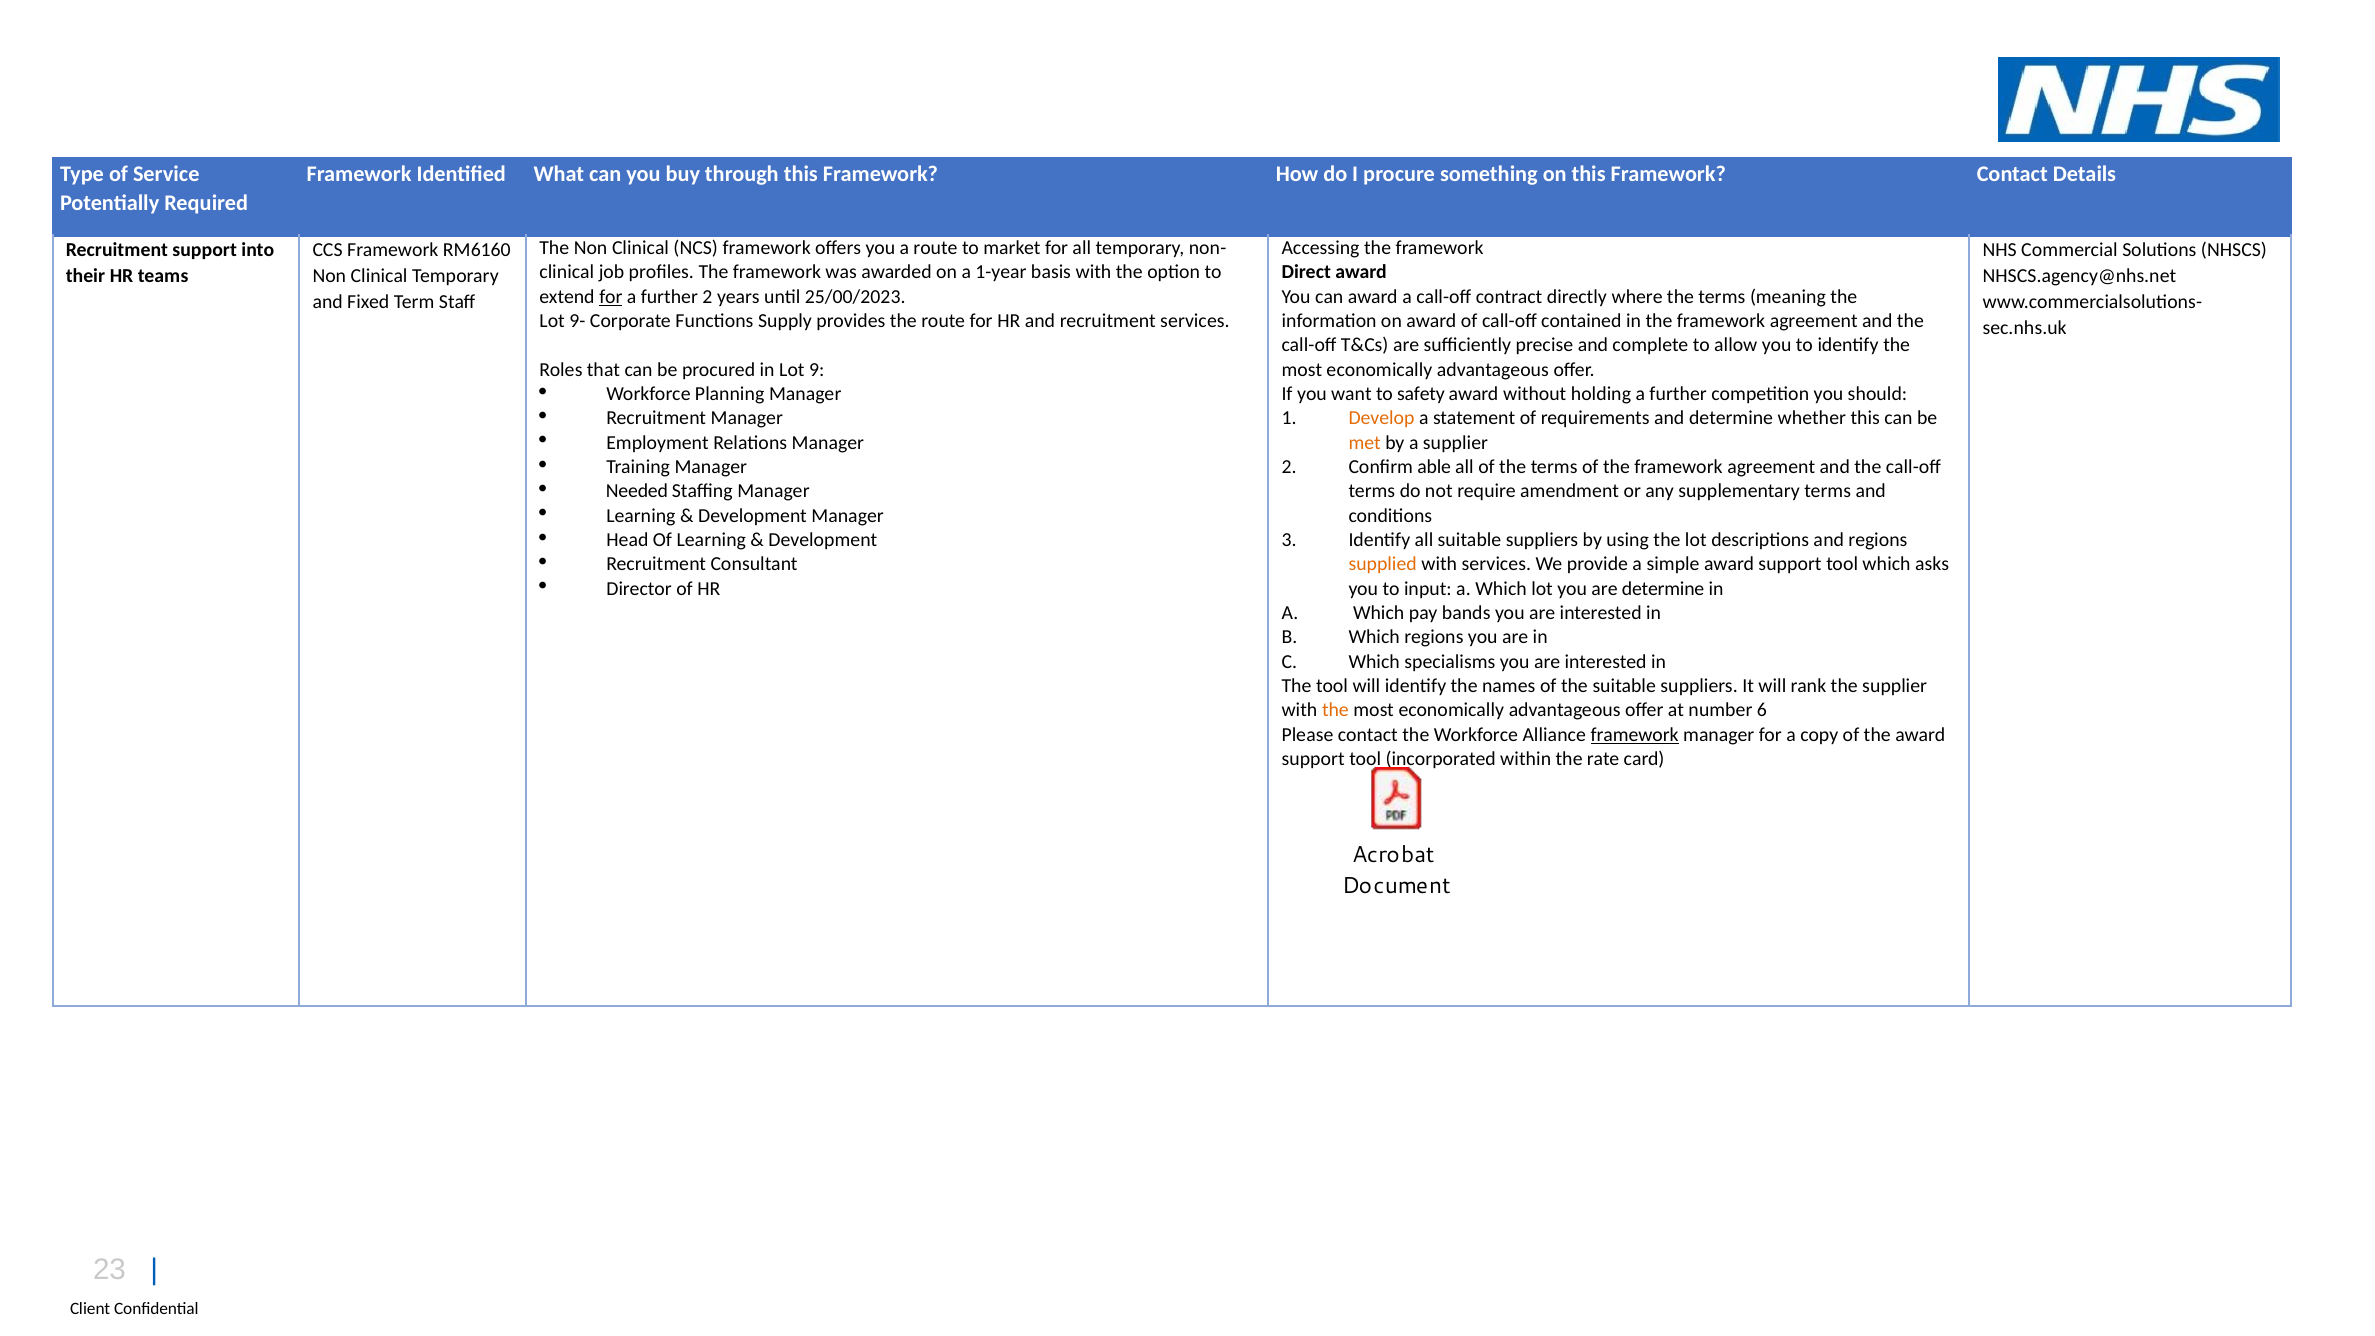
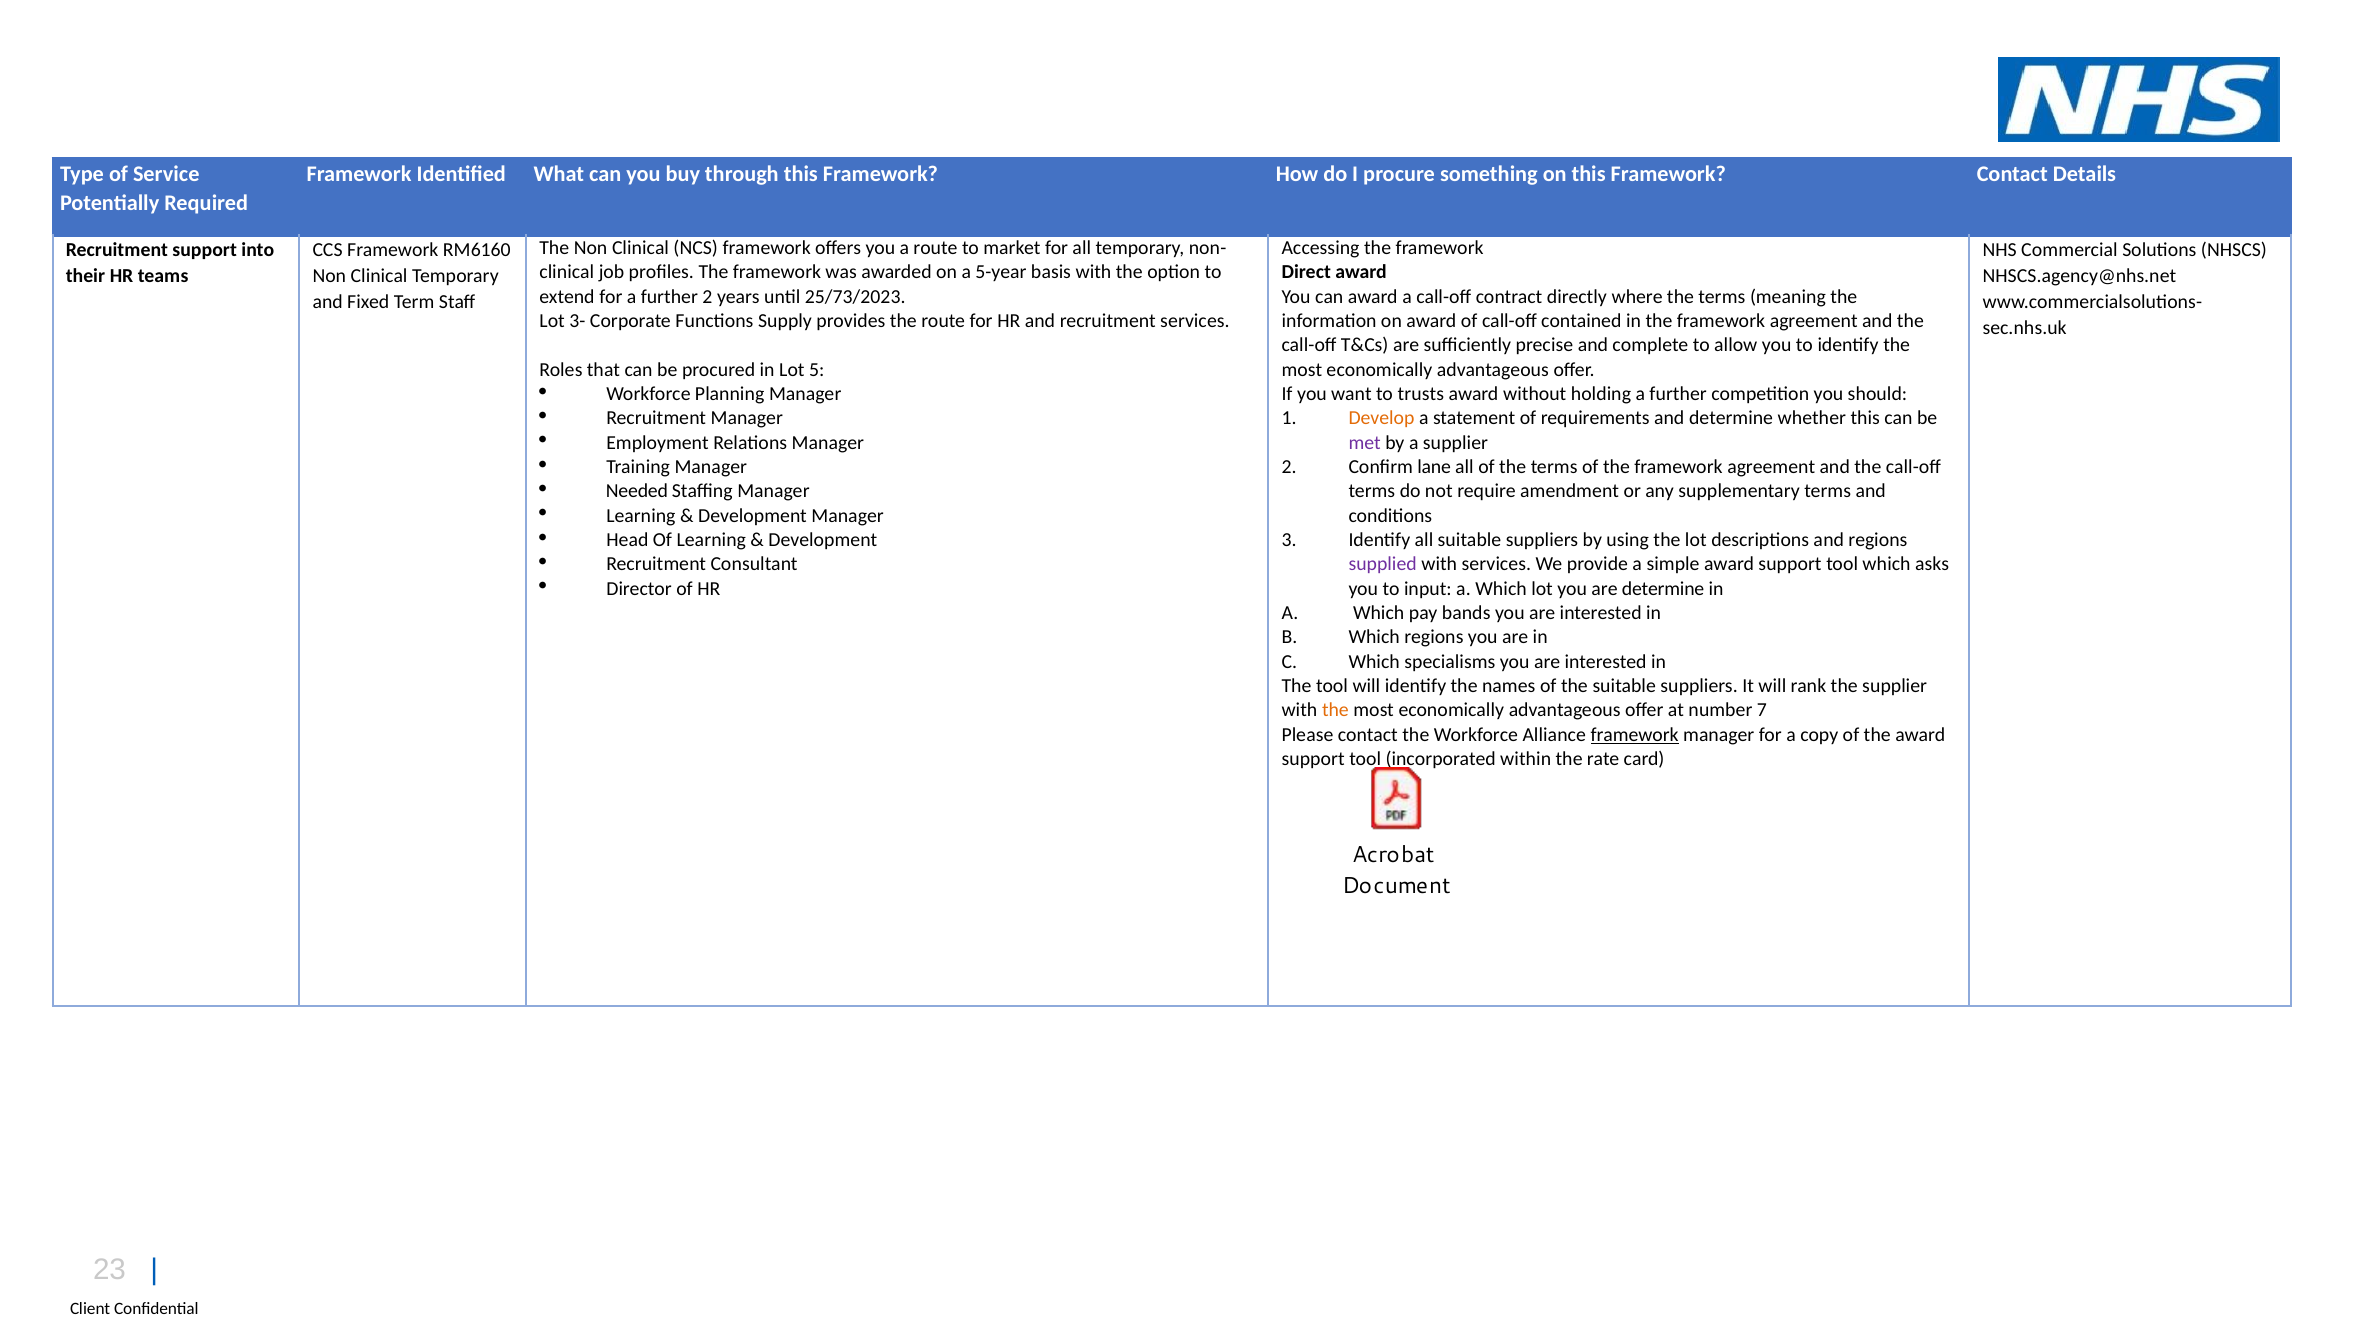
1-year: 1-year -> 5-year
for at (611, 297) underline: present -> none
25/00/2023: 25/00/2023 -> 25/73/2023
9-: 9- -> 3-
9: 9 -> 5
safety: safety -> trusts
met colour: orange -> purple
able: able -> lane
supplied colour: orange -> purple
6: 6 -> 7
